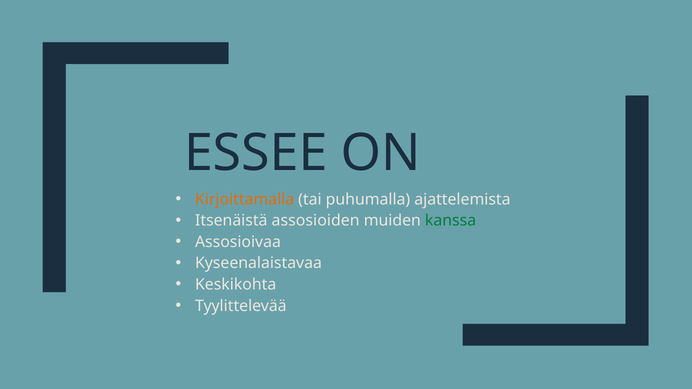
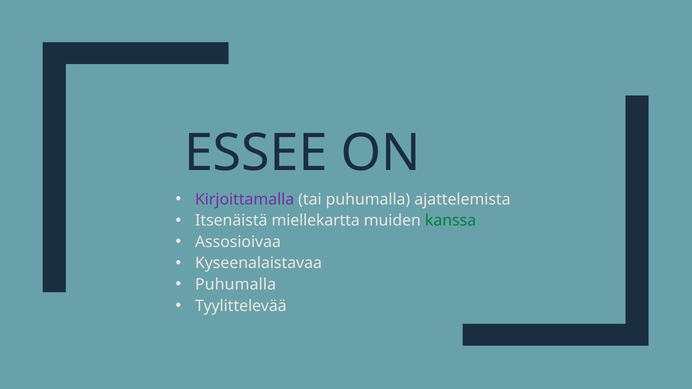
Kirjoittamalla colour: orange -> purple
assosioiden: assosioiden -> miellekartta
Keskikohta at (236, 285): Keskikohta -> Puhumalla
